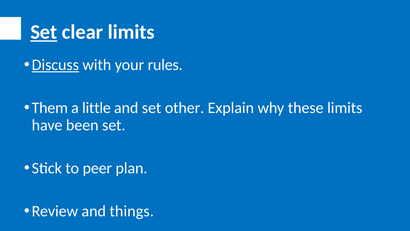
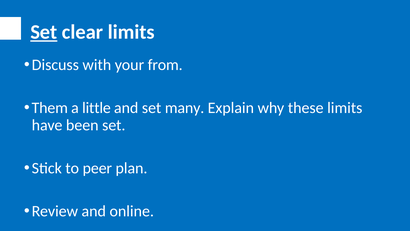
Discuss underline: present -> none
rules: rules -> from
other: other -> many
things: things -> online
